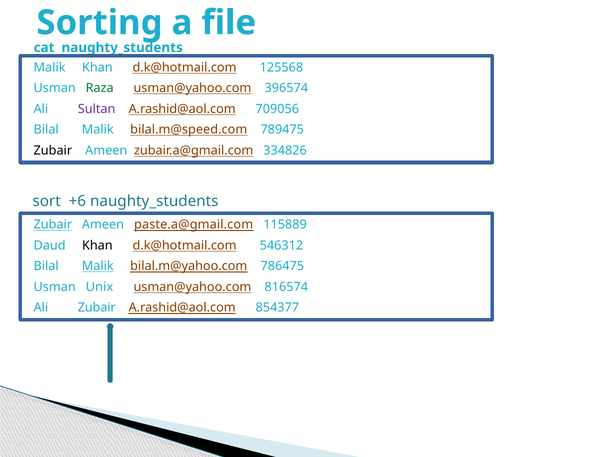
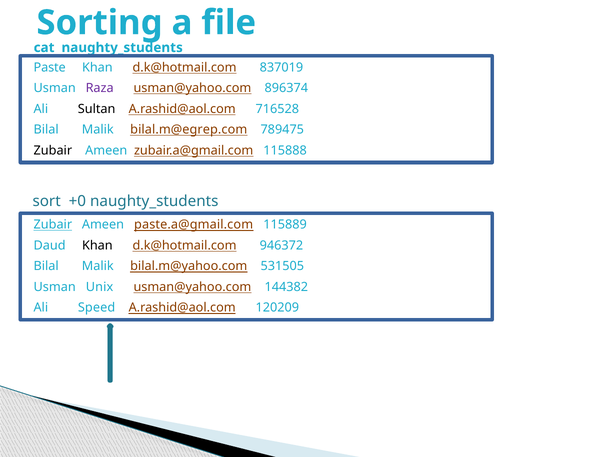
Malik at (50, 67): Malik -> Paste
125568: 125568 -> 837019
Raza colour: green -> purple
396574: 396574 -> 896374
Sultan colour: purple -> black
709056: 709056 -> 716528
bilal.m@speed.com: bilal.m@speed.com -> bilal.m@egrep.com
334826: 334826 -> 115888
+6: +6 -> +0
546312: 546312 -> 946372
Malik at (98, 266) underline: present -> none
786475: 786475 -> 531505
816574: 816574 -> 144382
Ali Zubair: Zubair -> Speed
854377: 854377 -> 120209
